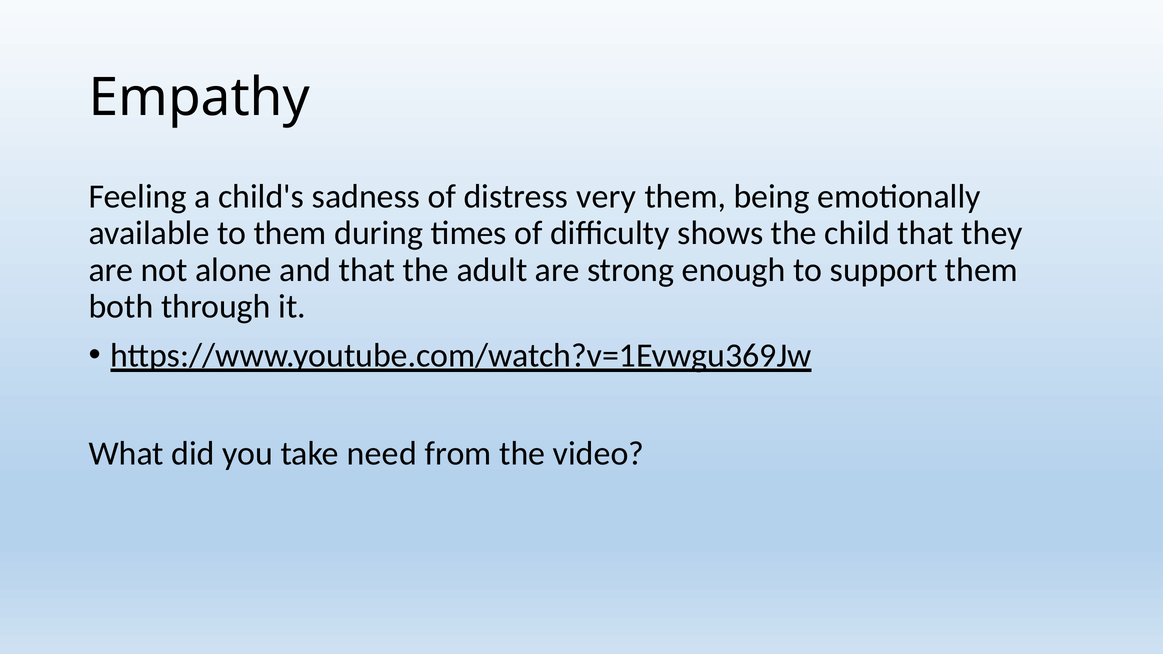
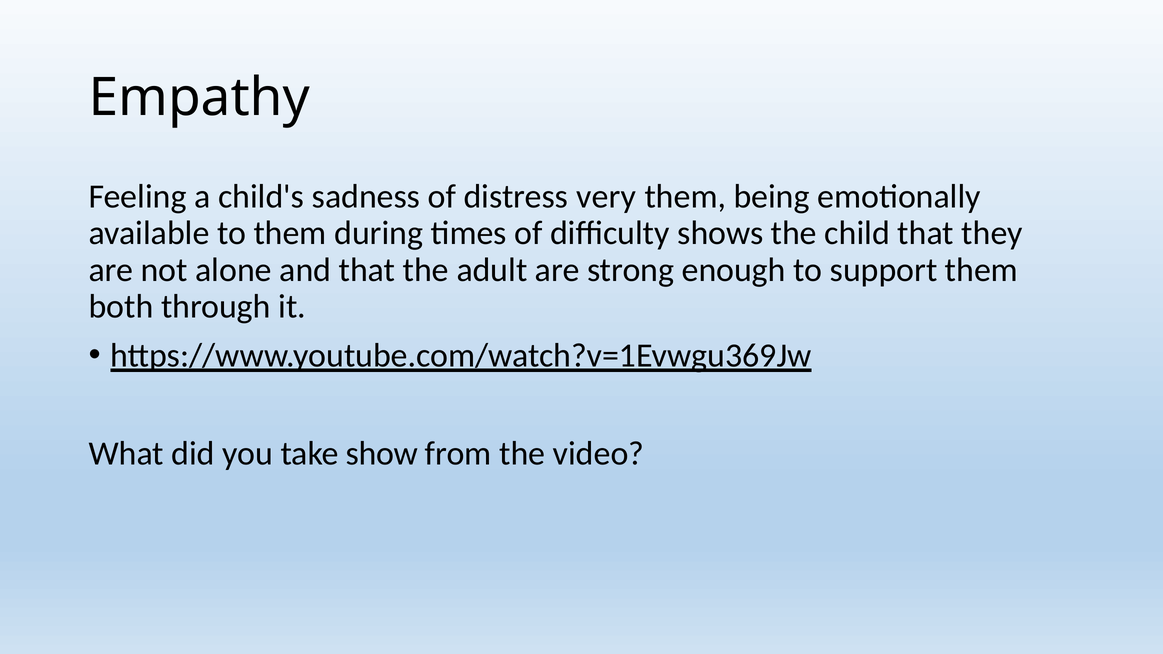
need: need -> show
